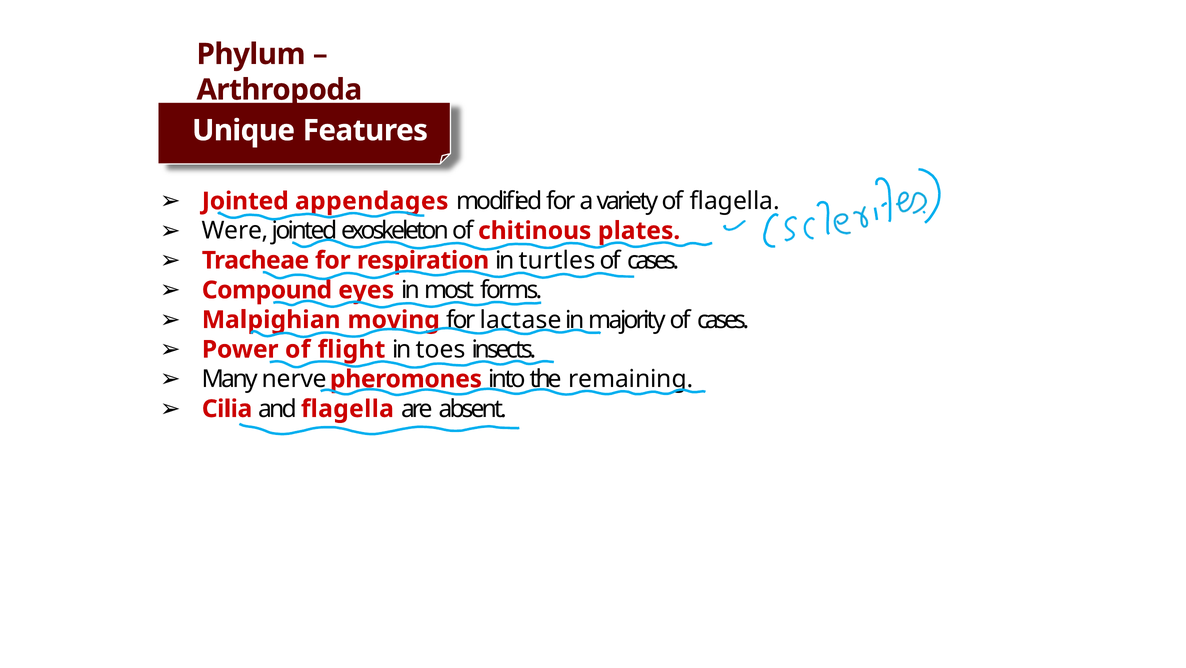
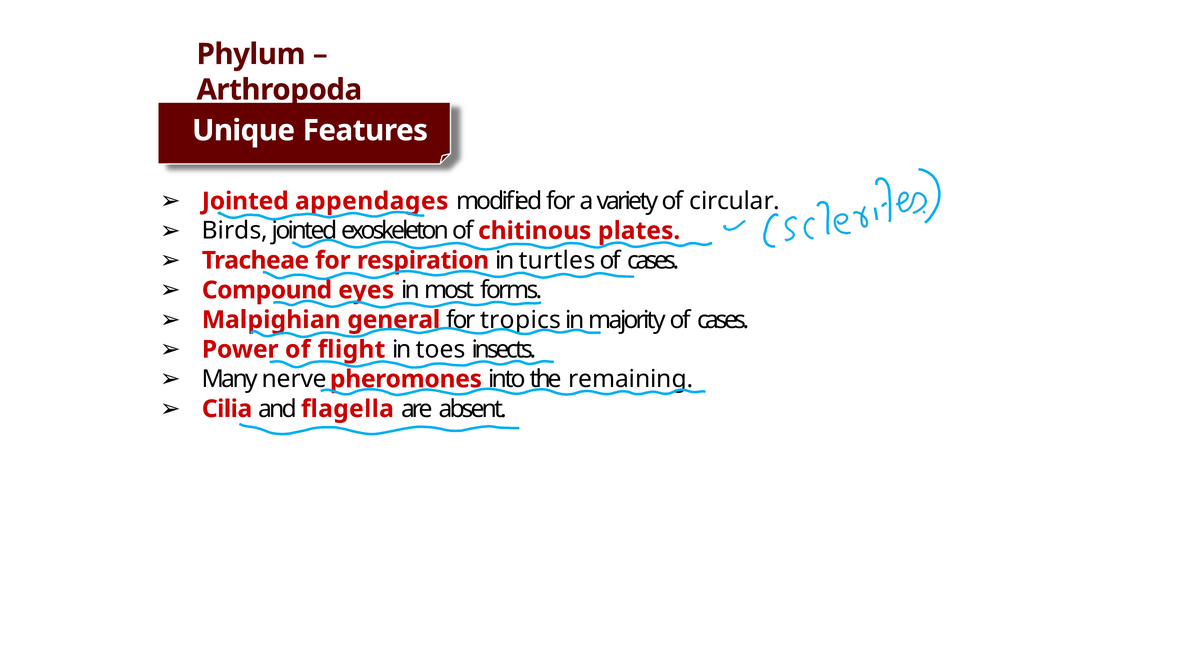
of flagella: flagella -> circular
Were: Were -> Birds
moving: moving -> general
lactase: lactase -> tropics
